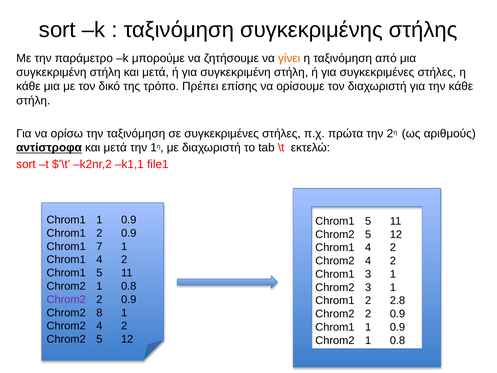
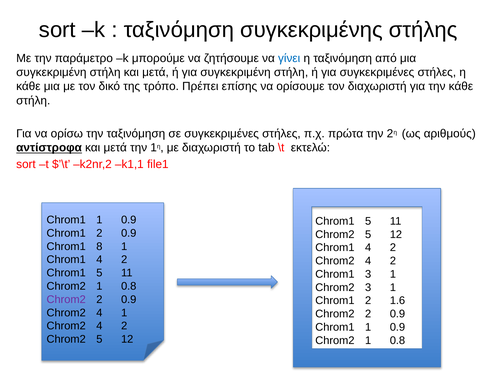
γίνει colour: orange -> blue
7: 7 -> 8
2.8: 2.8 -> 1.6
8 at (99, 313): 8 -> 4
